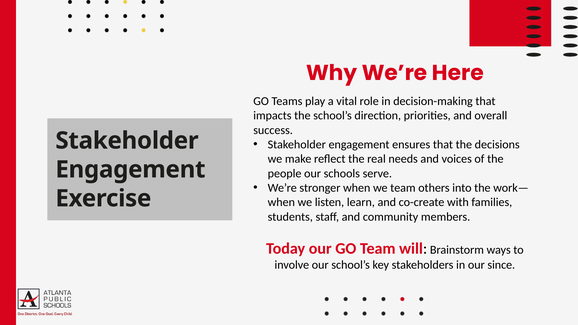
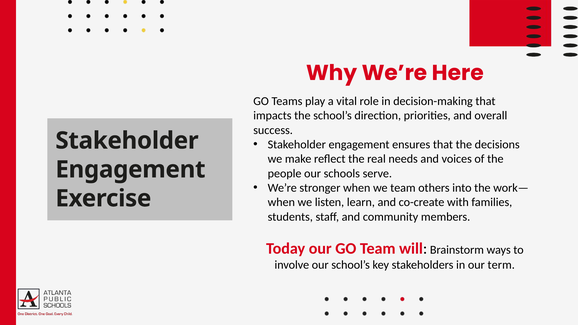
since: since -> term
